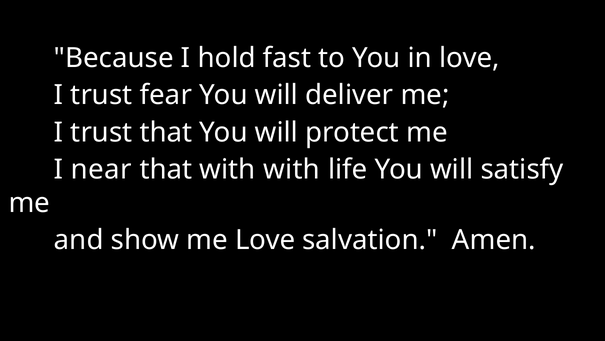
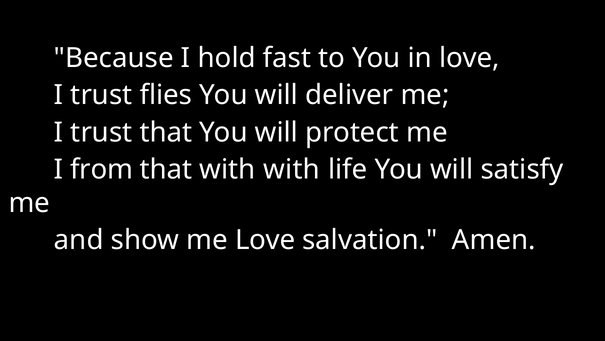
fear: fear -> flies
near: near -> from
